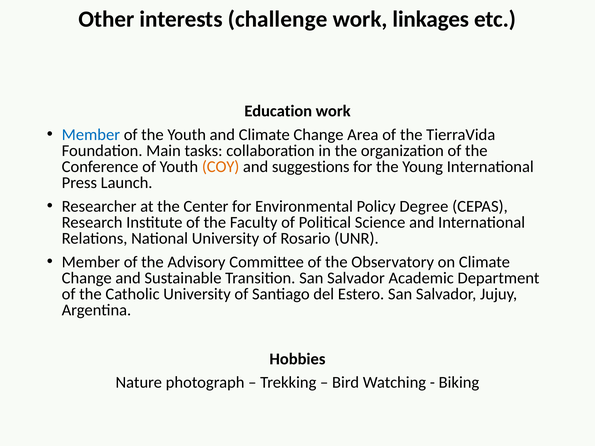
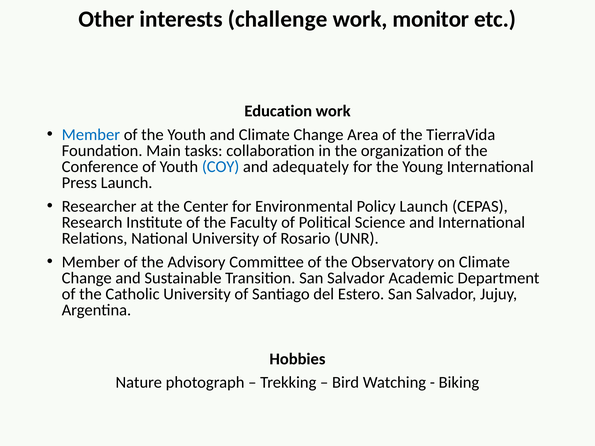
linkages: linkages -> monitor
COY colour: orange -> blue
suggestions: suggestions -> adequately
Policy Degree: Degree -> Launch
